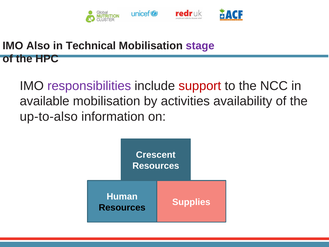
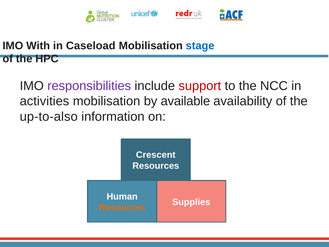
Also: Also -> With
Technical: Technical -> Caseload
stage colour: purple -> blue
available: available -> activities
activities: activities -> available
Resources at (122, 207) colour: black -> orange
